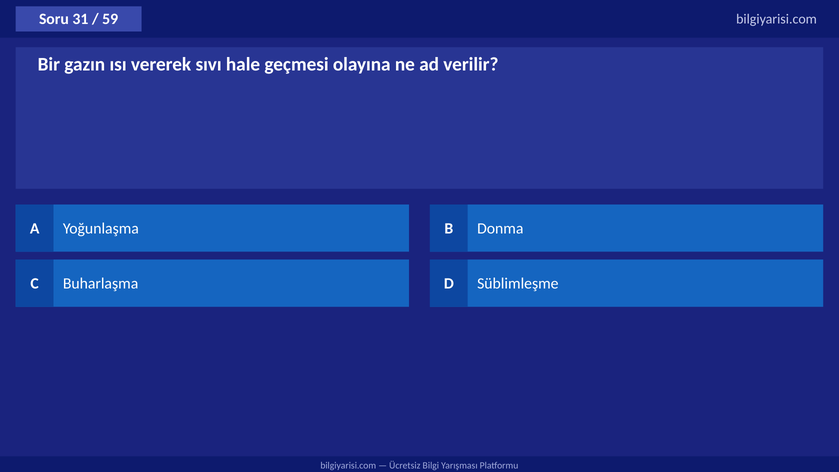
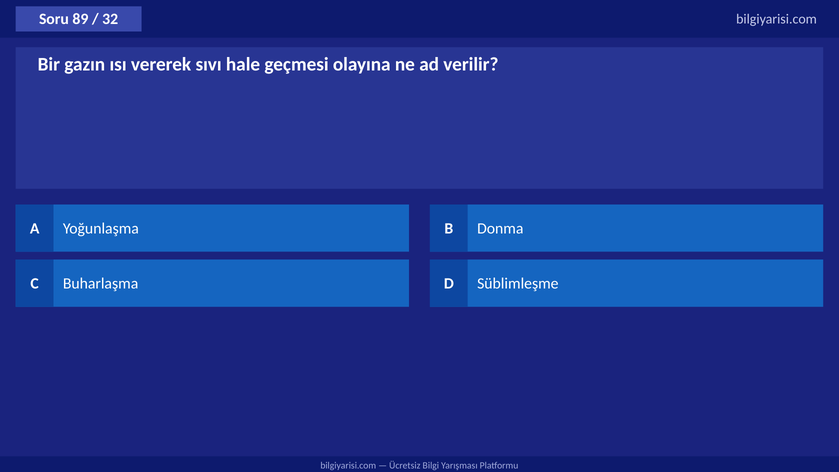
31: 31 -> 89
59: 59 -> 32
